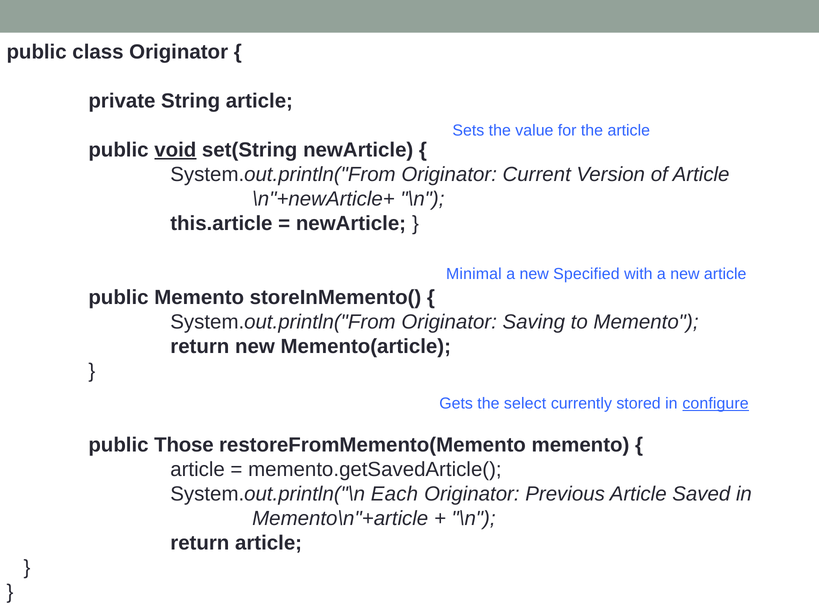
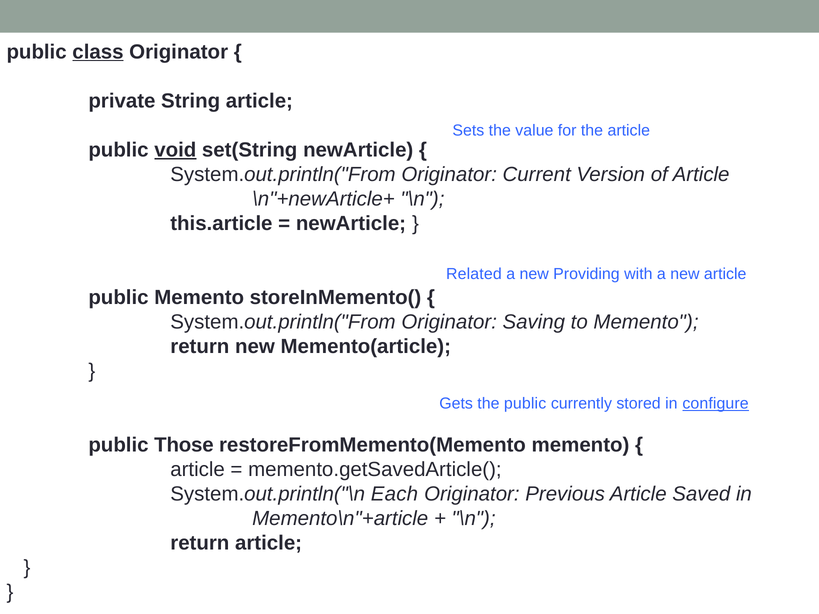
class underline: none -> present
Minimal: Minimal -> Related
Specified: Specified -> Providing
the select: select -> public
